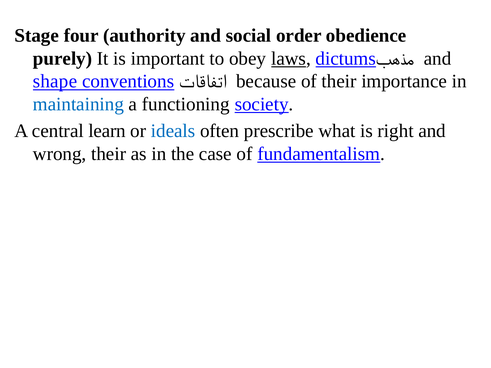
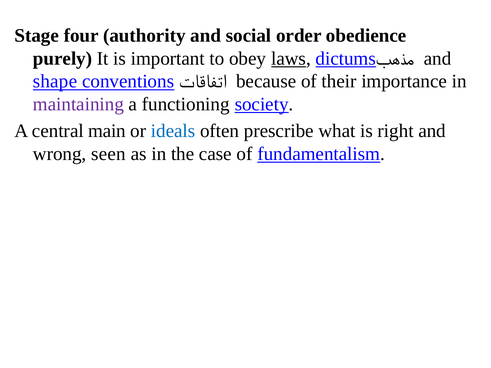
maintaining colour: blue -> purple
learn: learn -> main
wrong their: their -> seen
